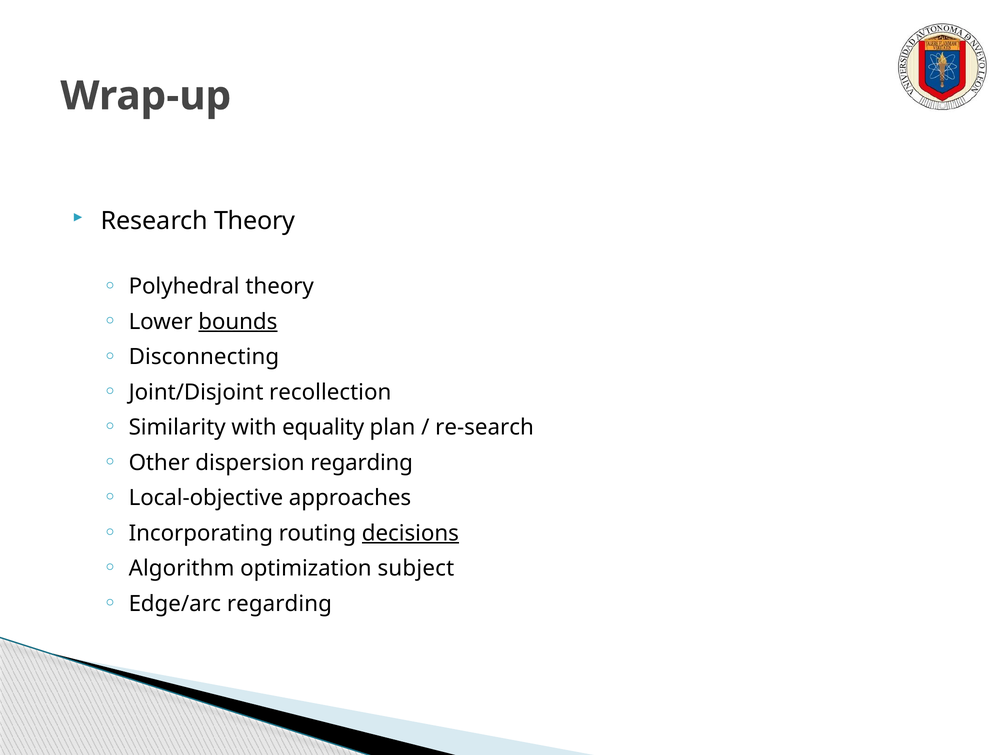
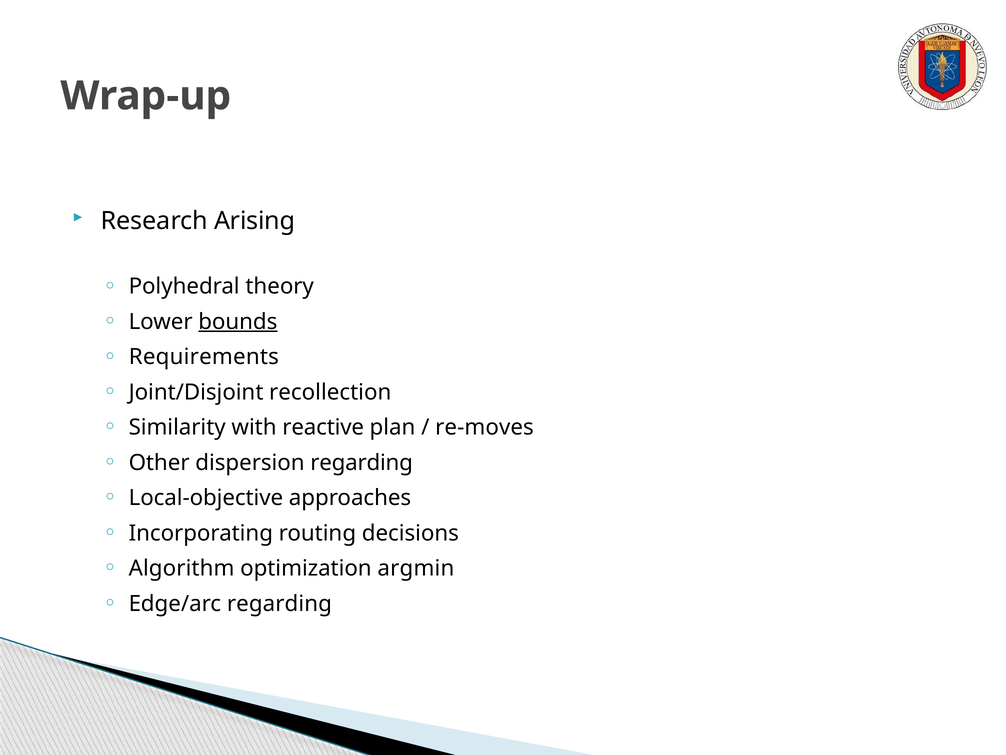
Research Theory: Theory -> Arising
Disconnecting: Disconnecting -> Requirements
equality: equality -> reactive
re-search: re-search -> re-moves
decisions underline: present -> none
subject: subject -> argmin
